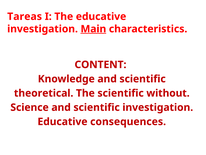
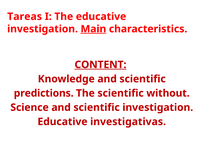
CONTENT underline: none -> present
theoretical: theoretical -> predictions
consequences: consequences -> investigativas
